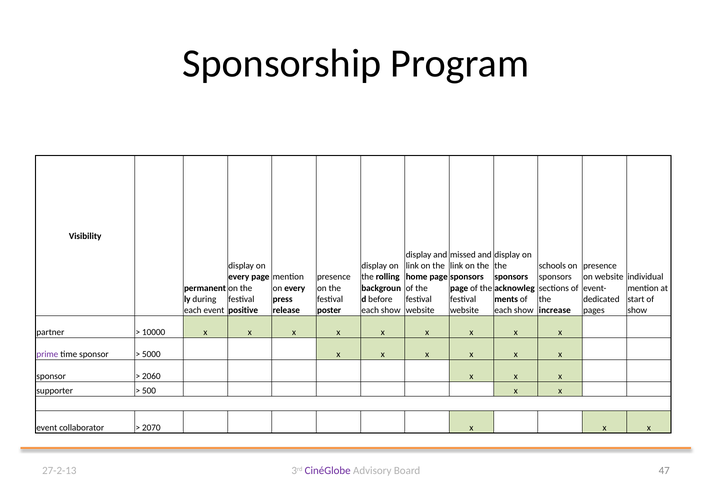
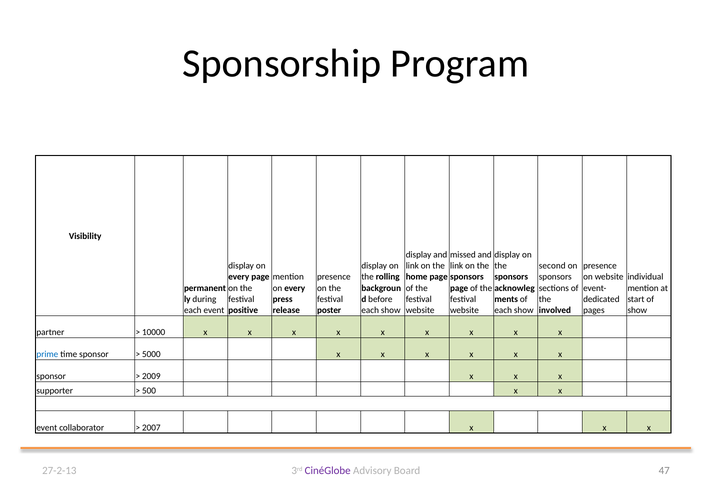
schools: schools -> second
increase: increase -> involved
prime colour: purple -> blue
2060: 2060 -> 2009
2070: 2070 -> 2007
